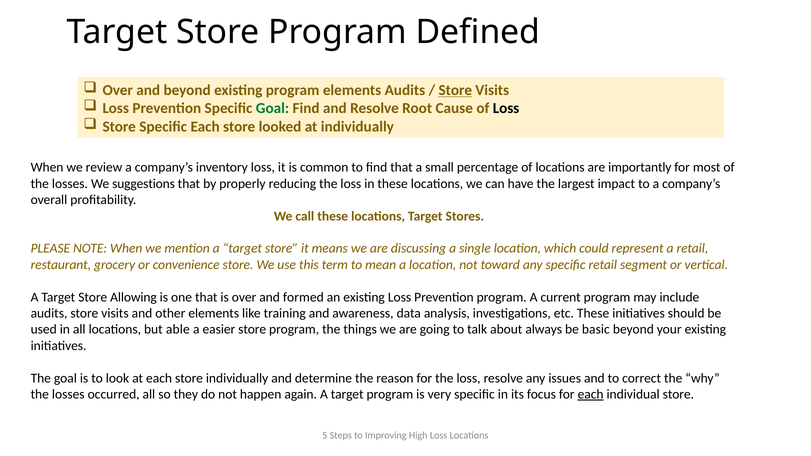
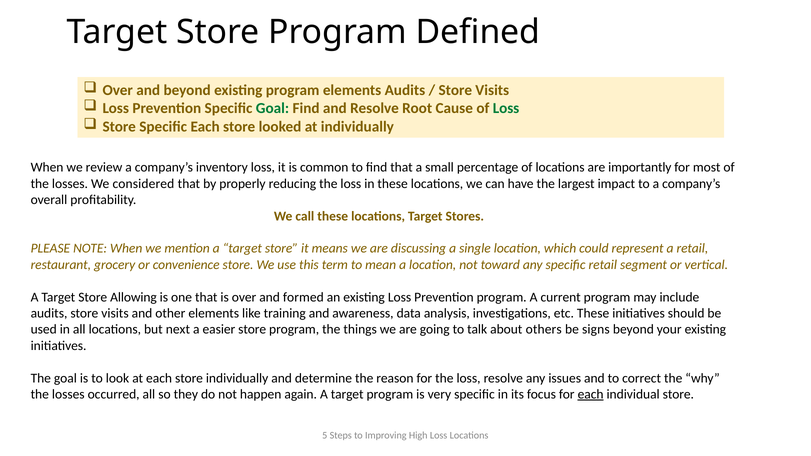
Store at (455, 90) underline: present -> none
Loss at (506, 109) colour: black -> green
suggestions: suggestions -> considered
able: able -> next
always: always -> others
basic: basic -> signs
